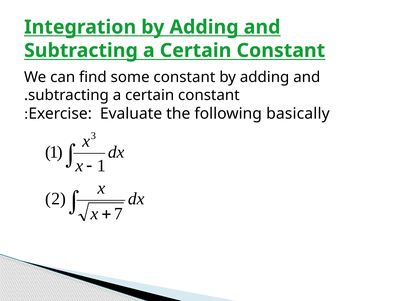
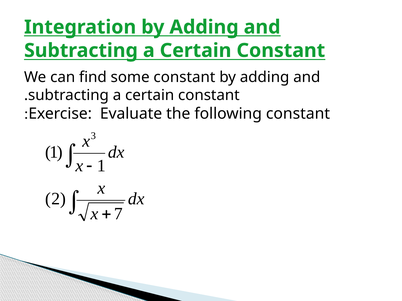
following basically: basically -> constant
